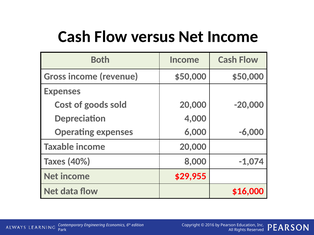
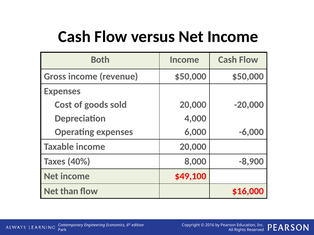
-1,074: -1,074 -> -8,900
$29,955: $29,955 -> $49,100
data: data -> than
